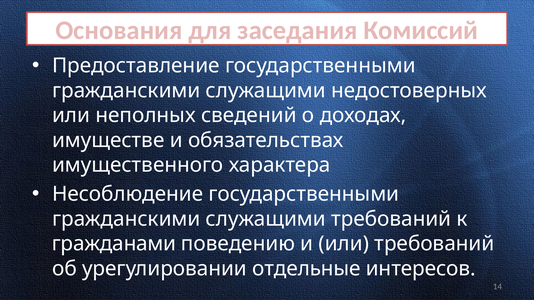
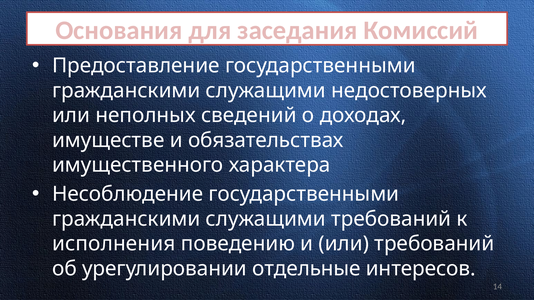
гражданами: гражданами -> исполнения
